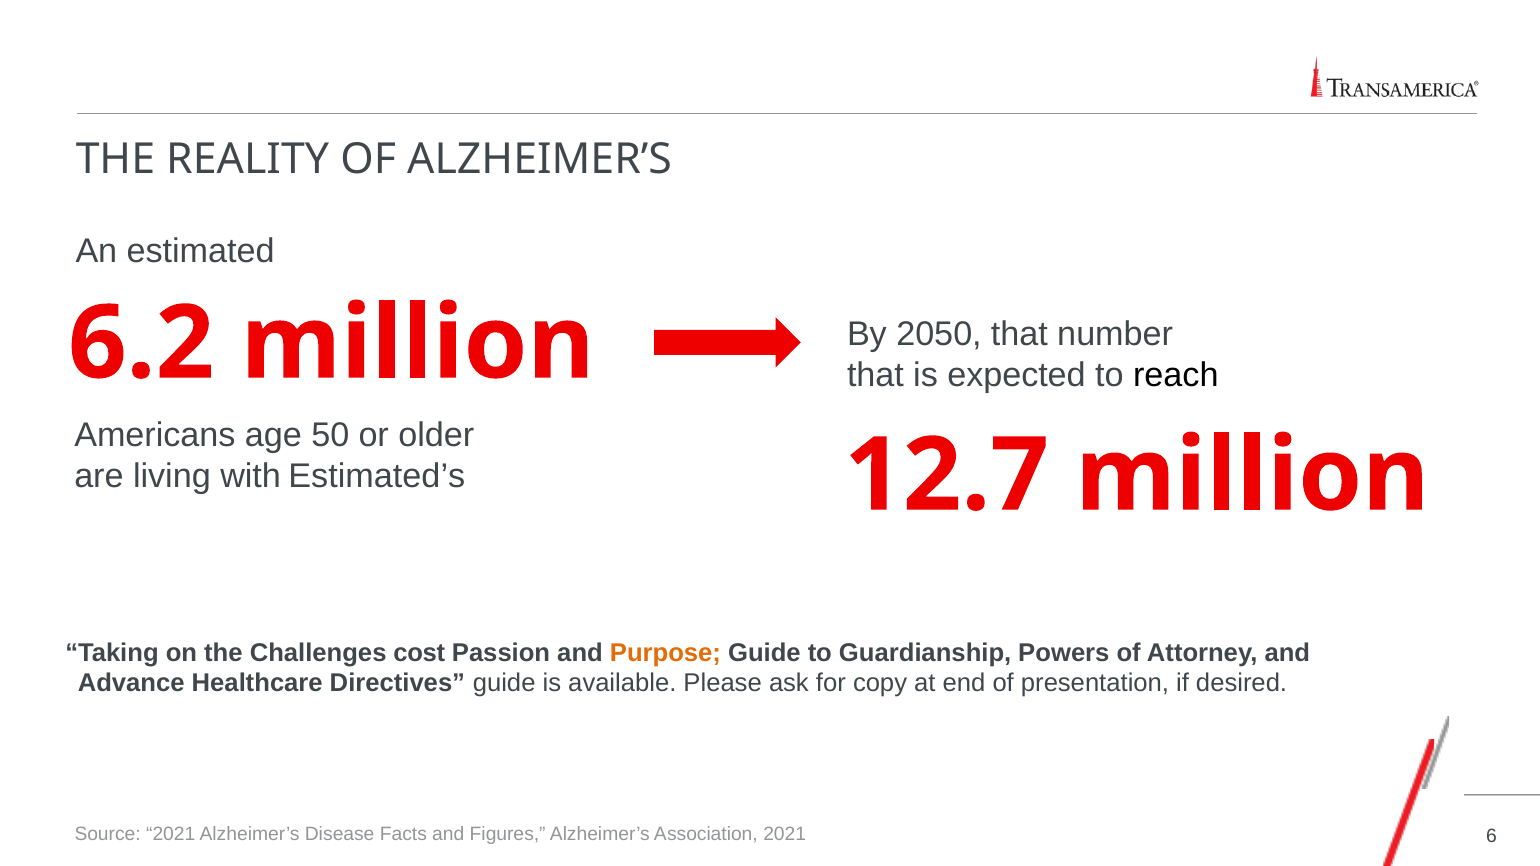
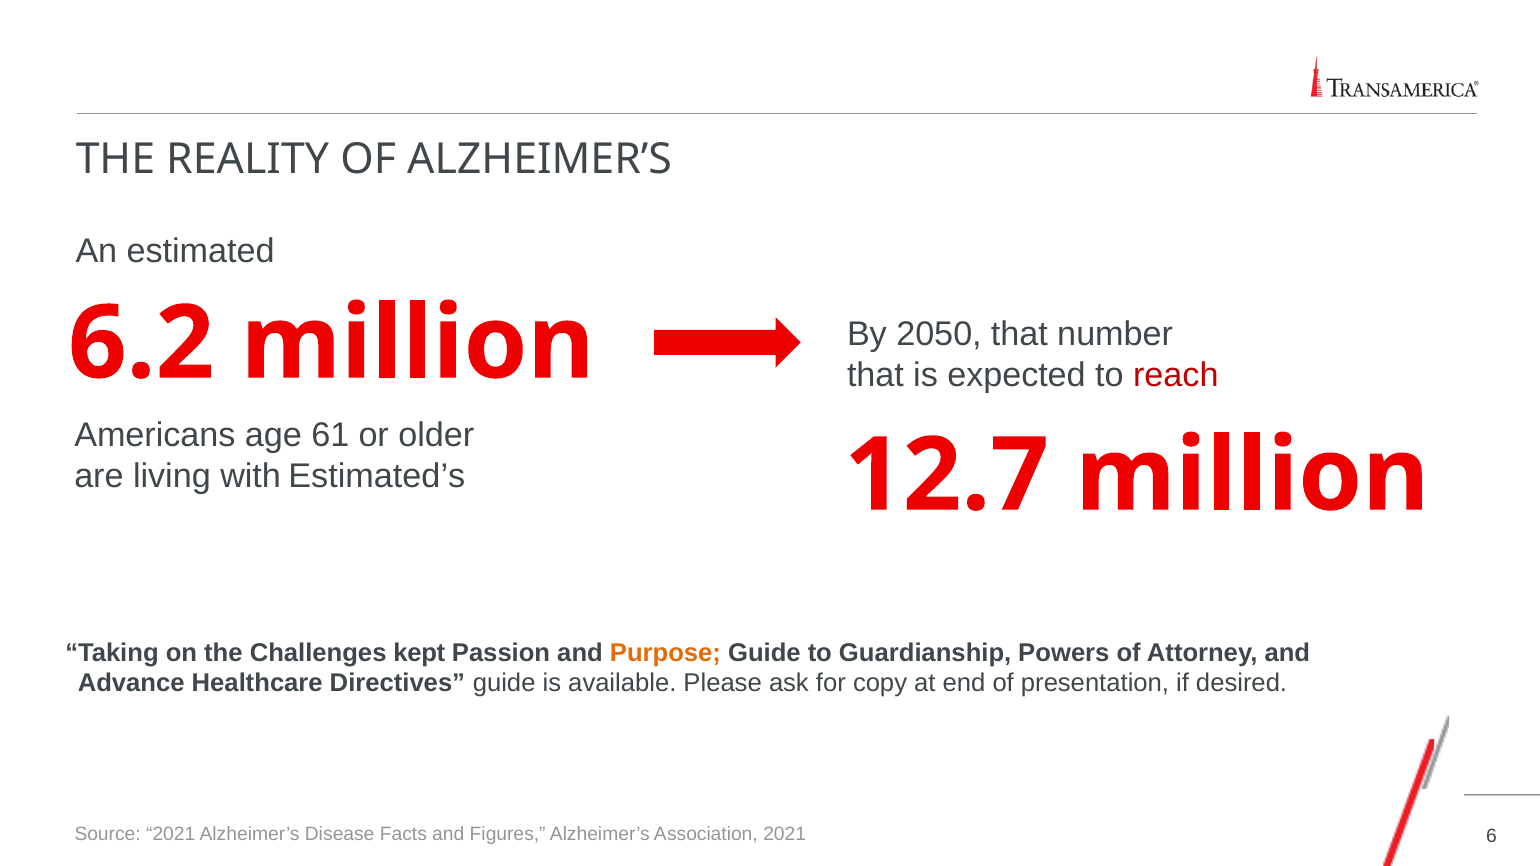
reach colour: black -> red
50: 50 -> 61
cost: cost -> kept
